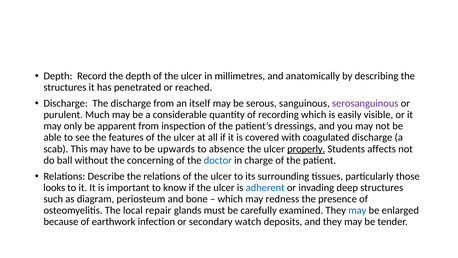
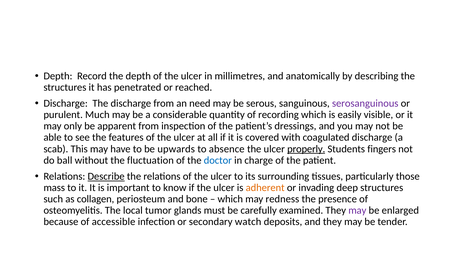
itself: itself -> need
affects: affects -> fingers
concerning: concerning -> fluctuation
Describe underline: none -> present
looks: looks -> mass
adherent colour: blue -> orange
diagram: diagram -> collagen
repair: repair -> tumor
may at (357, 210) colour: blue -> purple
earthwork: earthwork -> accessible
